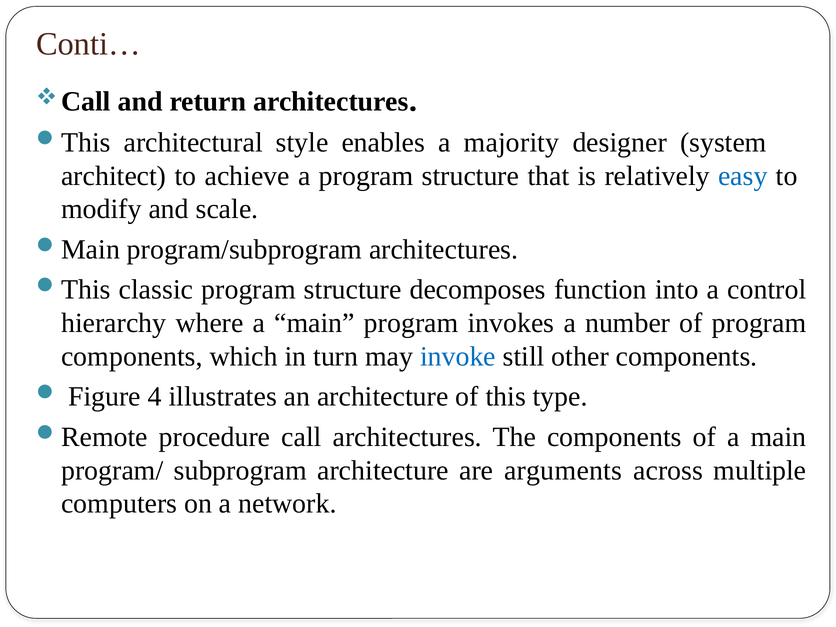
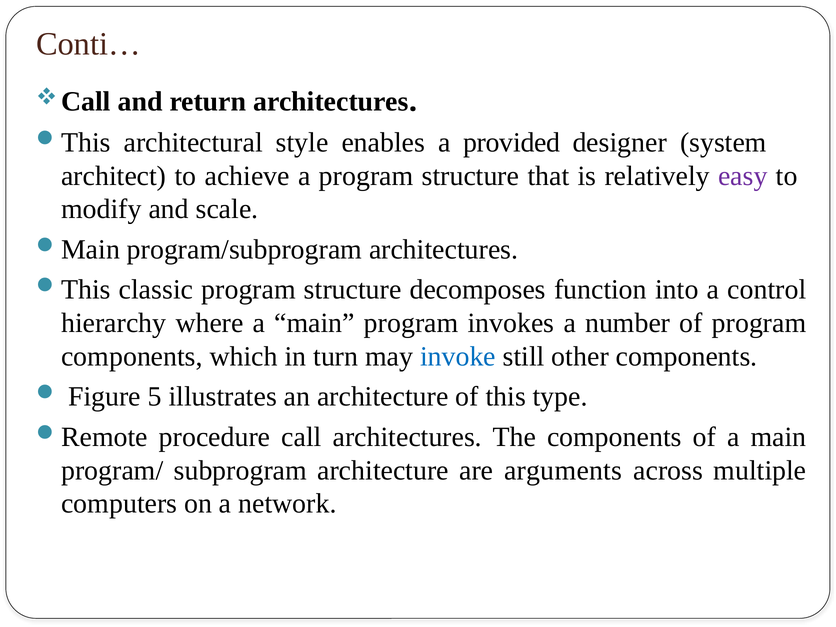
majority: majority -> provided
easy colour: blue -> purple
4: 4 -> 5
